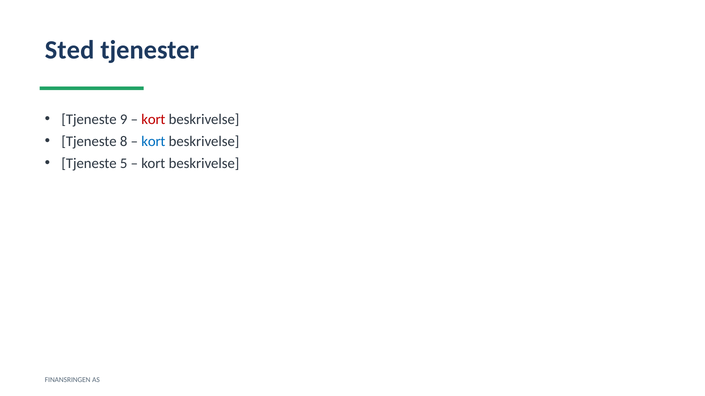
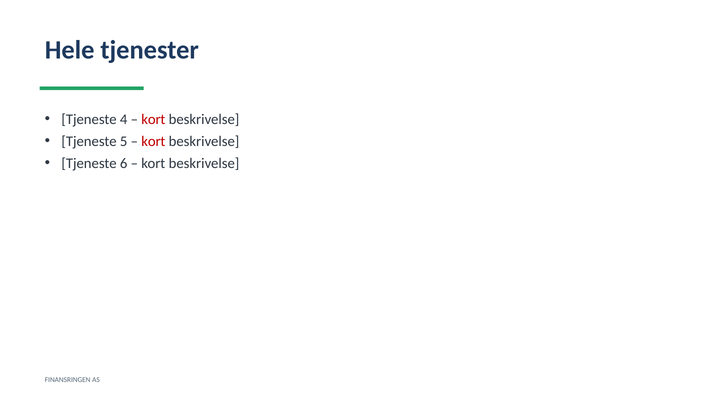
Sted: Sted -> Hele
9: 9 -> 4
8: 8 -> 5
kort at (153, 141) colour: blue -> red
5: 5 -> 6
